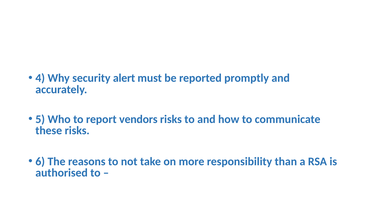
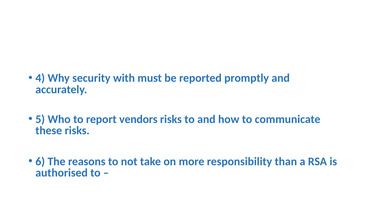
alert: alert -> with
